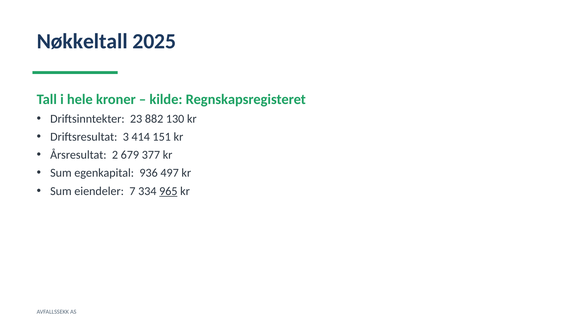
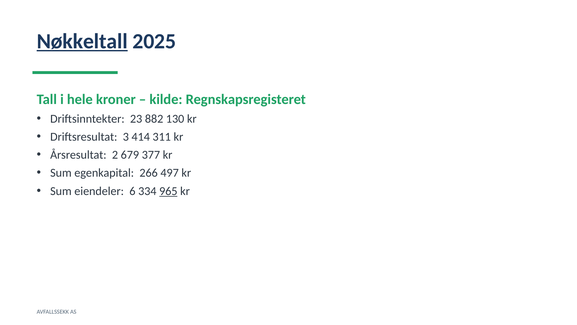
Nøkkeltall underline: none -> present
151: 151 -> 311
936: 936 -> 266
7: 7 -> 6
